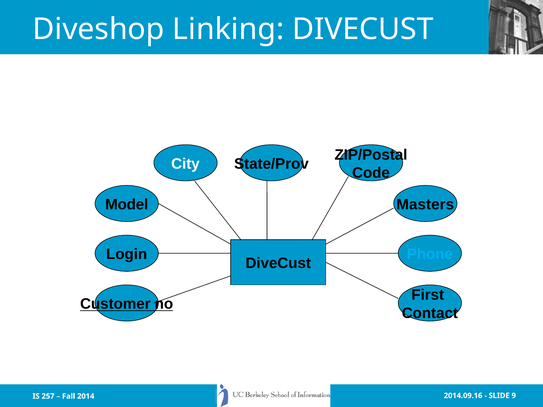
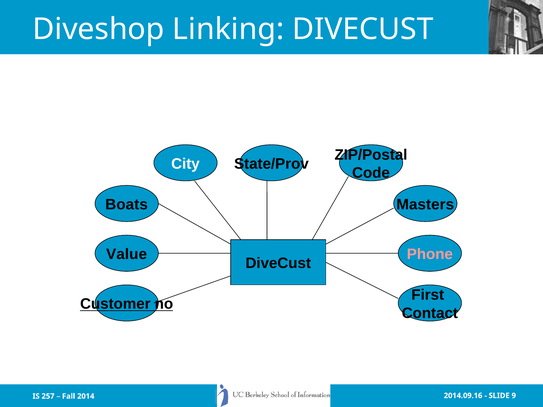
Model: Model -> Boats
Login: Login -> Value
Phone colour: light blue -> pink
